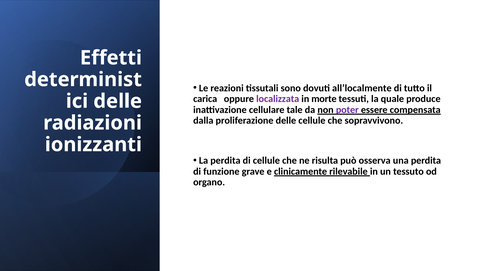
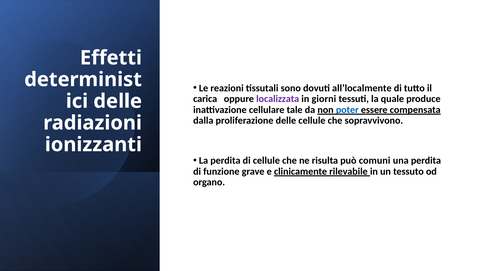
morte: morte -> giorni
poter colour: purple -> blue
osserva: osserva -> comuni
